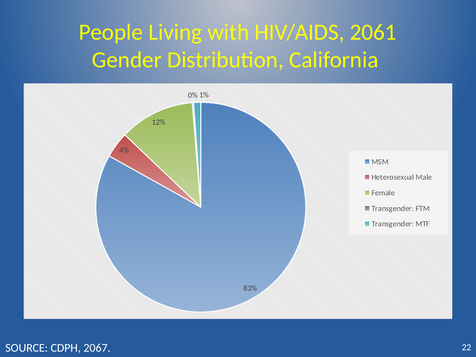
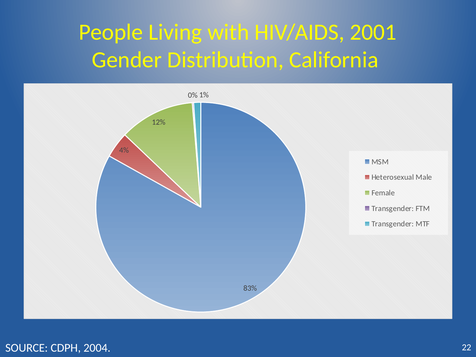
2061: 2061 -> 2001
2067: 2067 -> 2004
